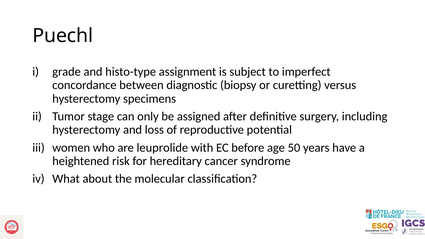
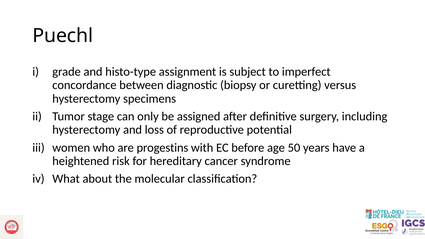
leuprolide: leuprolide -> progestins
